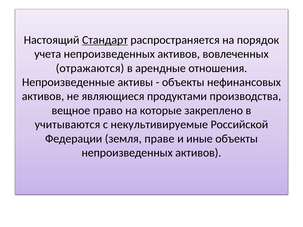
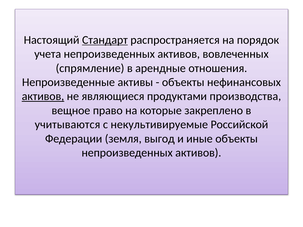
отражаются: отражаются -> спрямление
активов at (43, 96) underline: none -> present
праве: праве -> выгод
